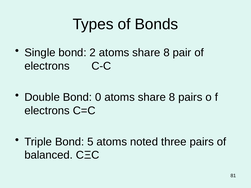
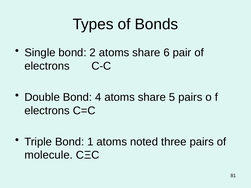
2 atoms share 8: 8 -> 6
0: 0 -> 4
8 at (172, 97): 8 -> 5
5: 5 -> 1
balanced: balanced -> molecule
